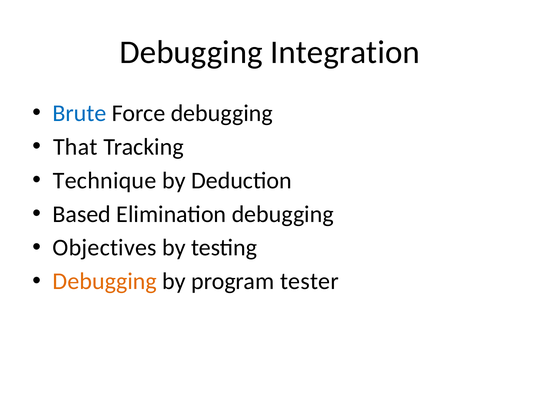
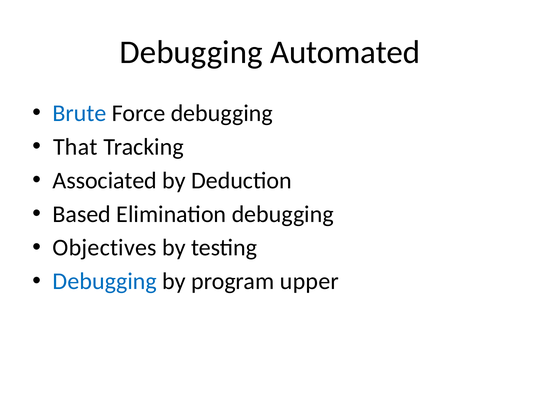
Integration: Integration -> Automated
Technique: Technique -> Associated
Debugging at (105, 281) colour: orange -> blue
tester: tester -> upper
